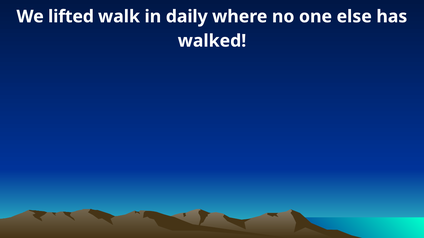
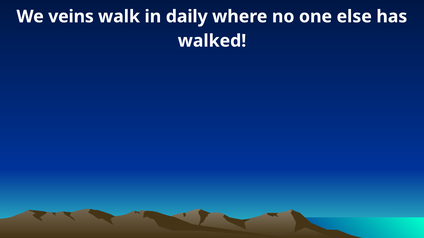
lifted: lifted -> veins
